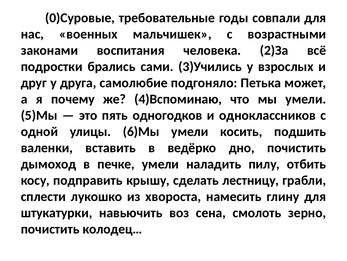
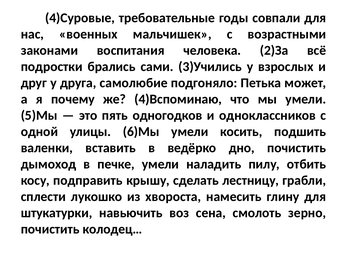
0)Суровые: 0)Суровые -> 4)Суровые
